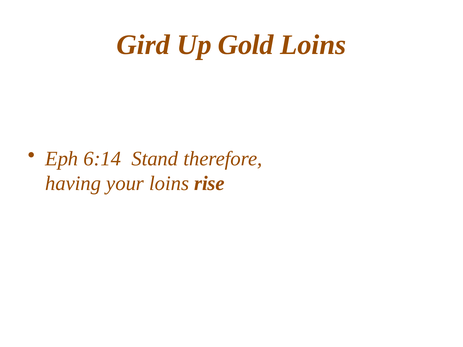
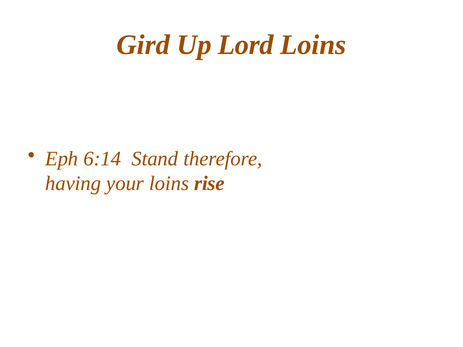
Gold: Gold -> Lord
